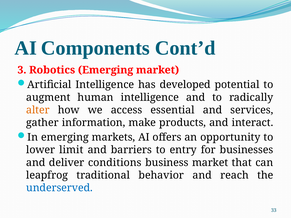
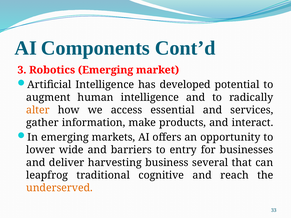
limit: limit -> wide
conditions: conditions -> harvesting
business market: market -> several
behavior: behavior -> cognitive
underserved colour: blue -> orange
